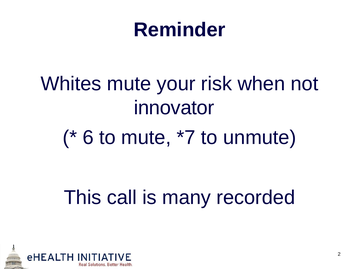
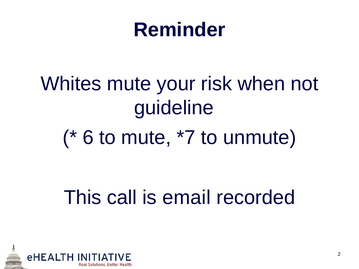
innovator: innovator -> guideline
many: many -> email
